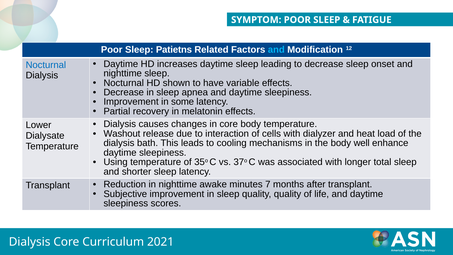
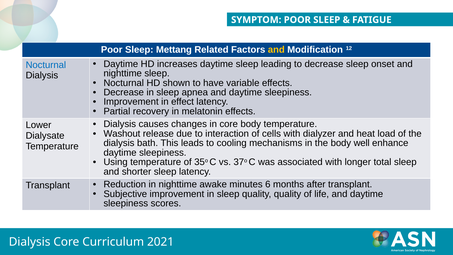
Patietns: Patietns -> Mettang
and at (276, 50) colour: light blue -> yellow
some: some -> effect
7: 7 -> 6
